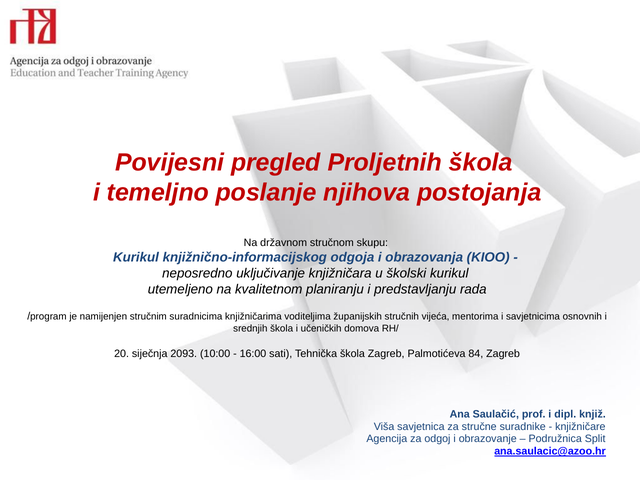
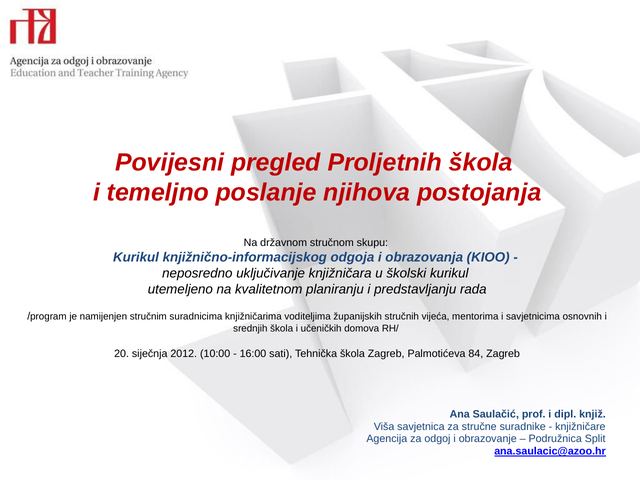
2093: 2093 -> 2012
